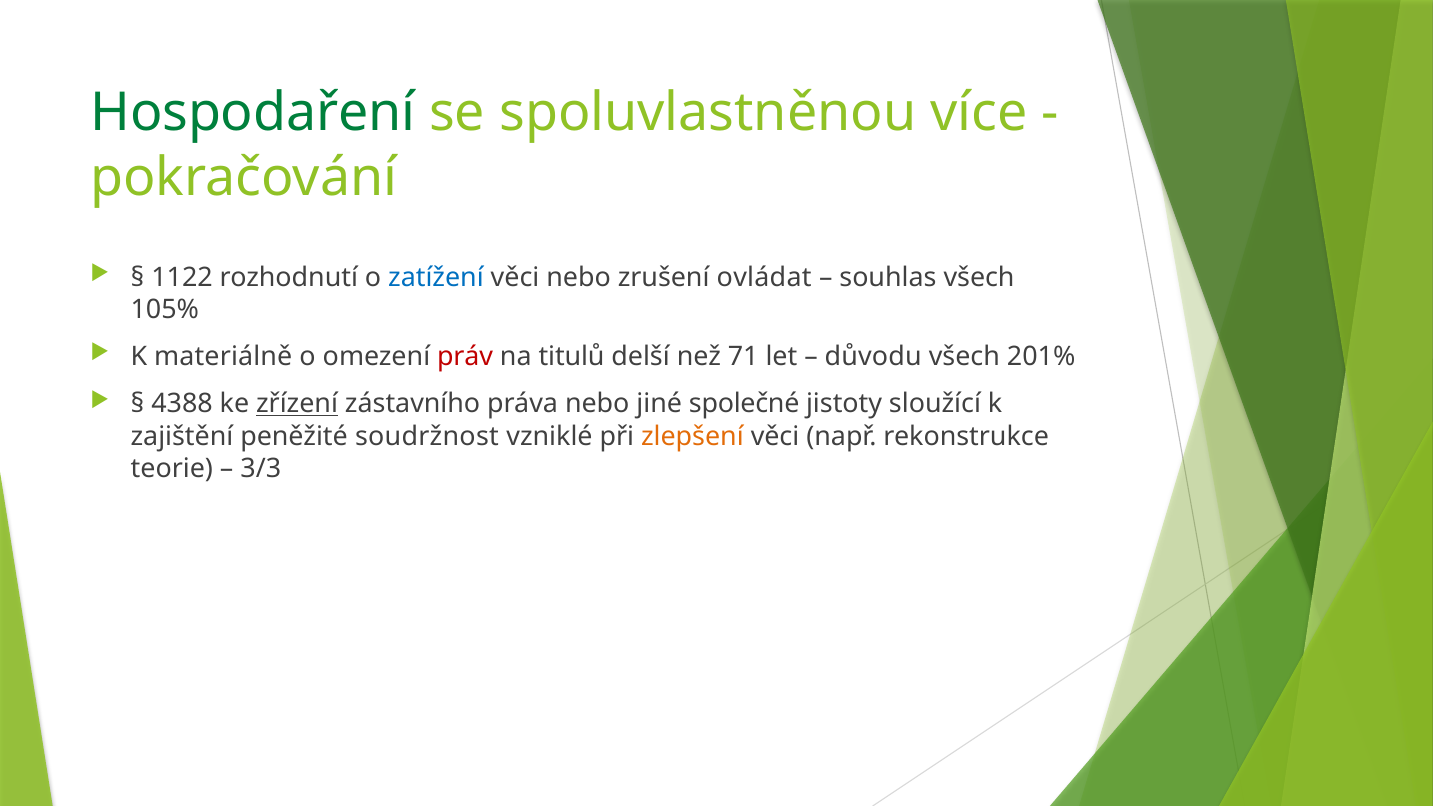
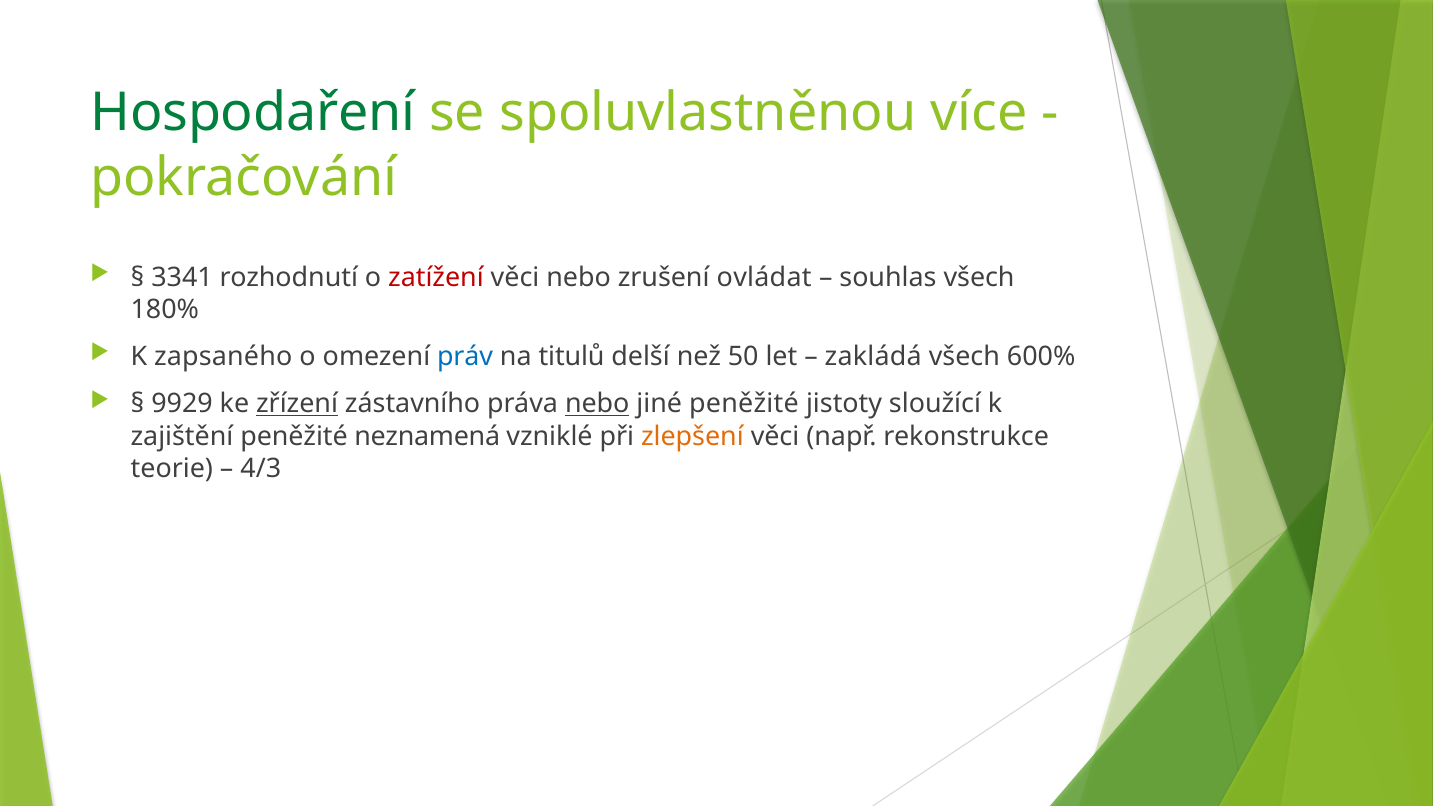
1122: 1122 -> 3341
zatížení colour: blue -> red
105%: 105% -> 180%
materiálně: materiálně -> zapsaného
práv colour: red -> blue
71: 71 -> 50
důvodu: důvodu -> zakládá
201%: 201% -> 600%
4388: 4388 -> 9929
nebo at (597, 404) underline: none -> present
jiné společné: společné -> peněžité
soudržnost: soudržnost -> neznamená
3/3: 3/3 -> 4/3
